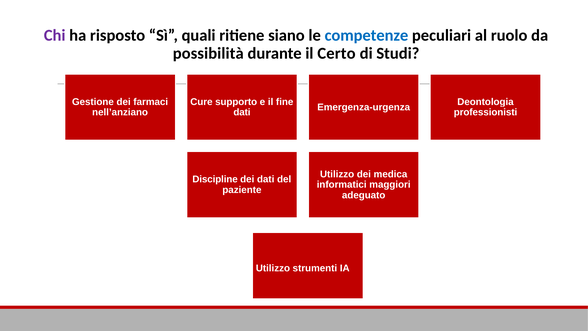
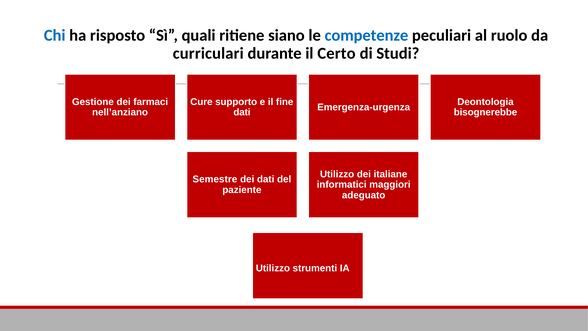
Chi colour: purple -> blue
possibilità: possibilità -> curriculari
professionisti: professionisti -> bisognerebbe
medica: medica -> italiane
Discipline: Discipline -> Semestre
